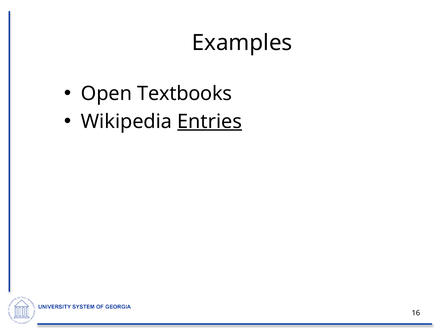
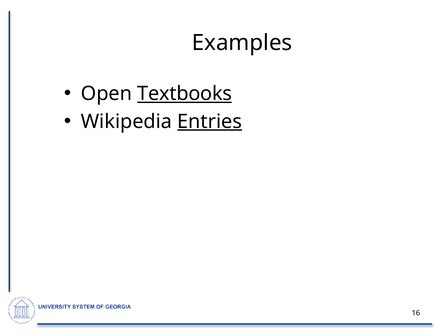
Textbooks underline: none -> present
